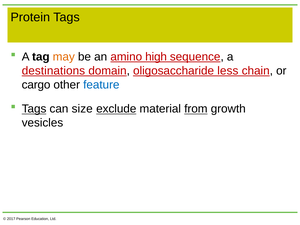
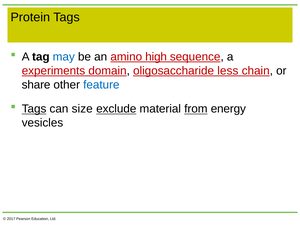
may colour: orange -> blue
destinations: destinations -> experiments
cargo: cargo -> share
growth: growth -> energy
